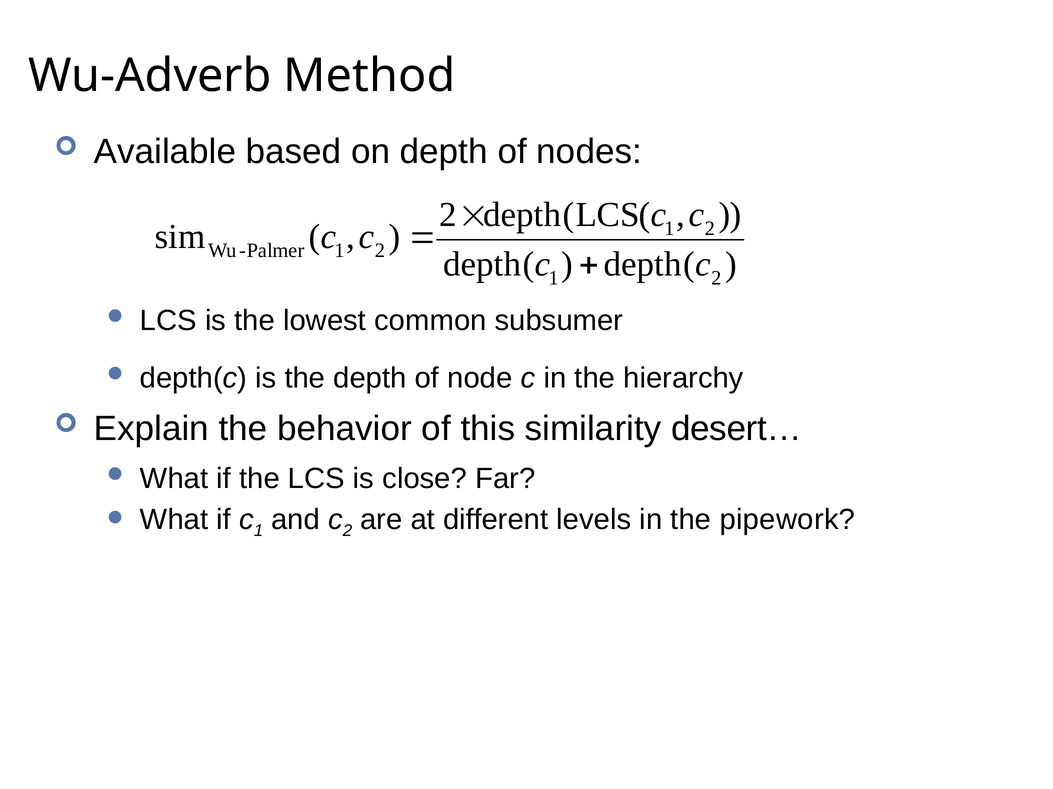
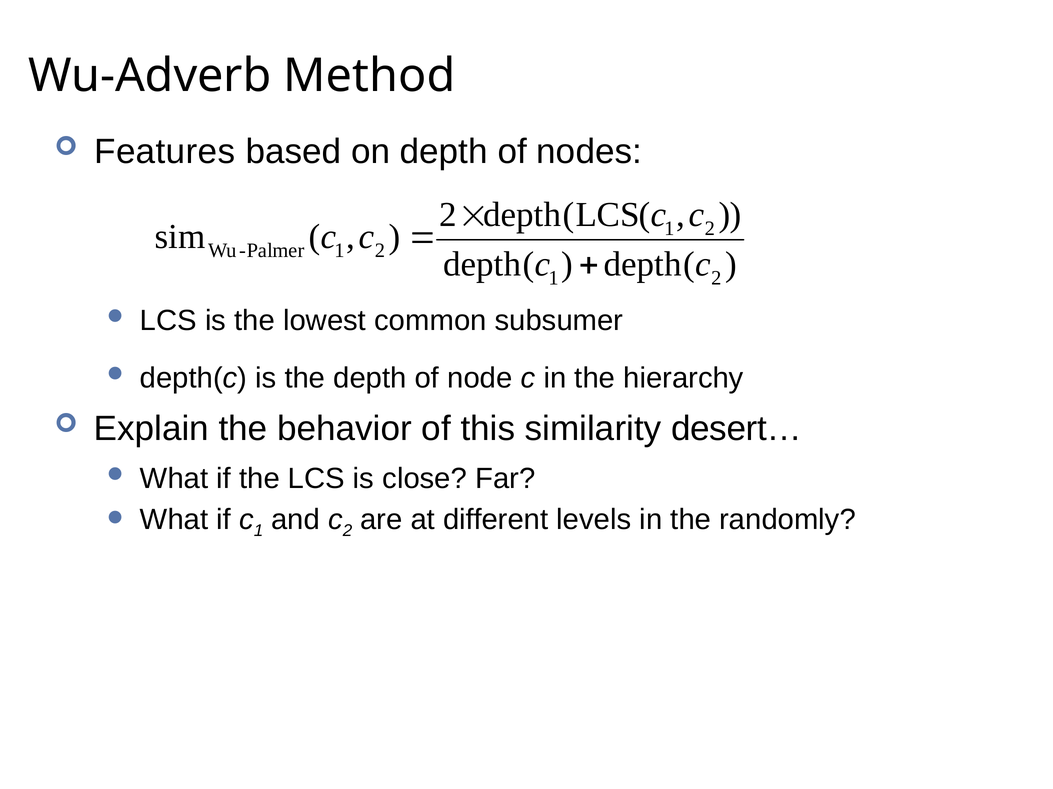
Available: Available -> Features
pipework: pipework -> randomly
